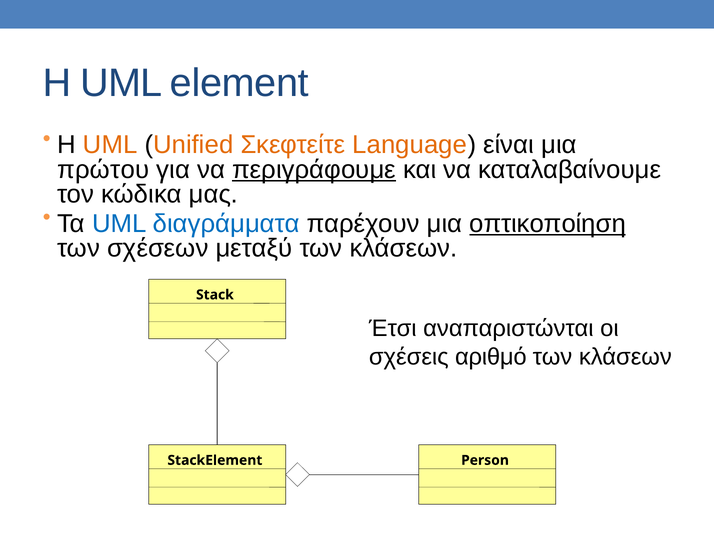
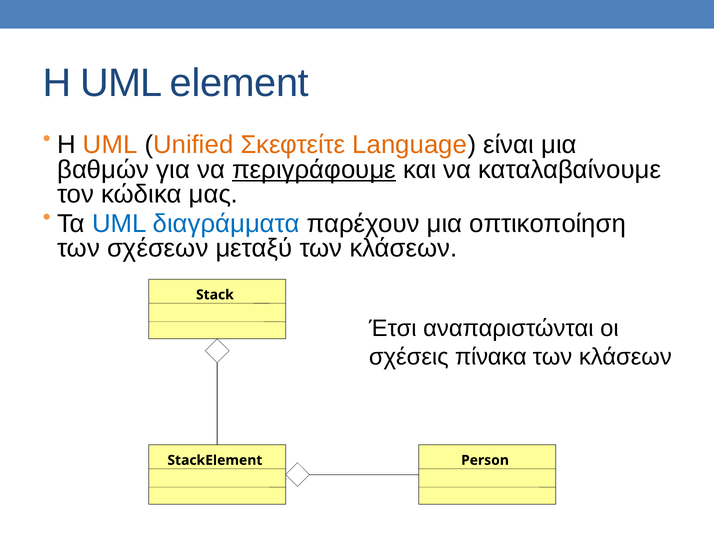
πρώτου: πρώτου -> βαθμών
οπτικοποίηση underline: present -> none
αριθμό: αριθμό -> πίνακα
